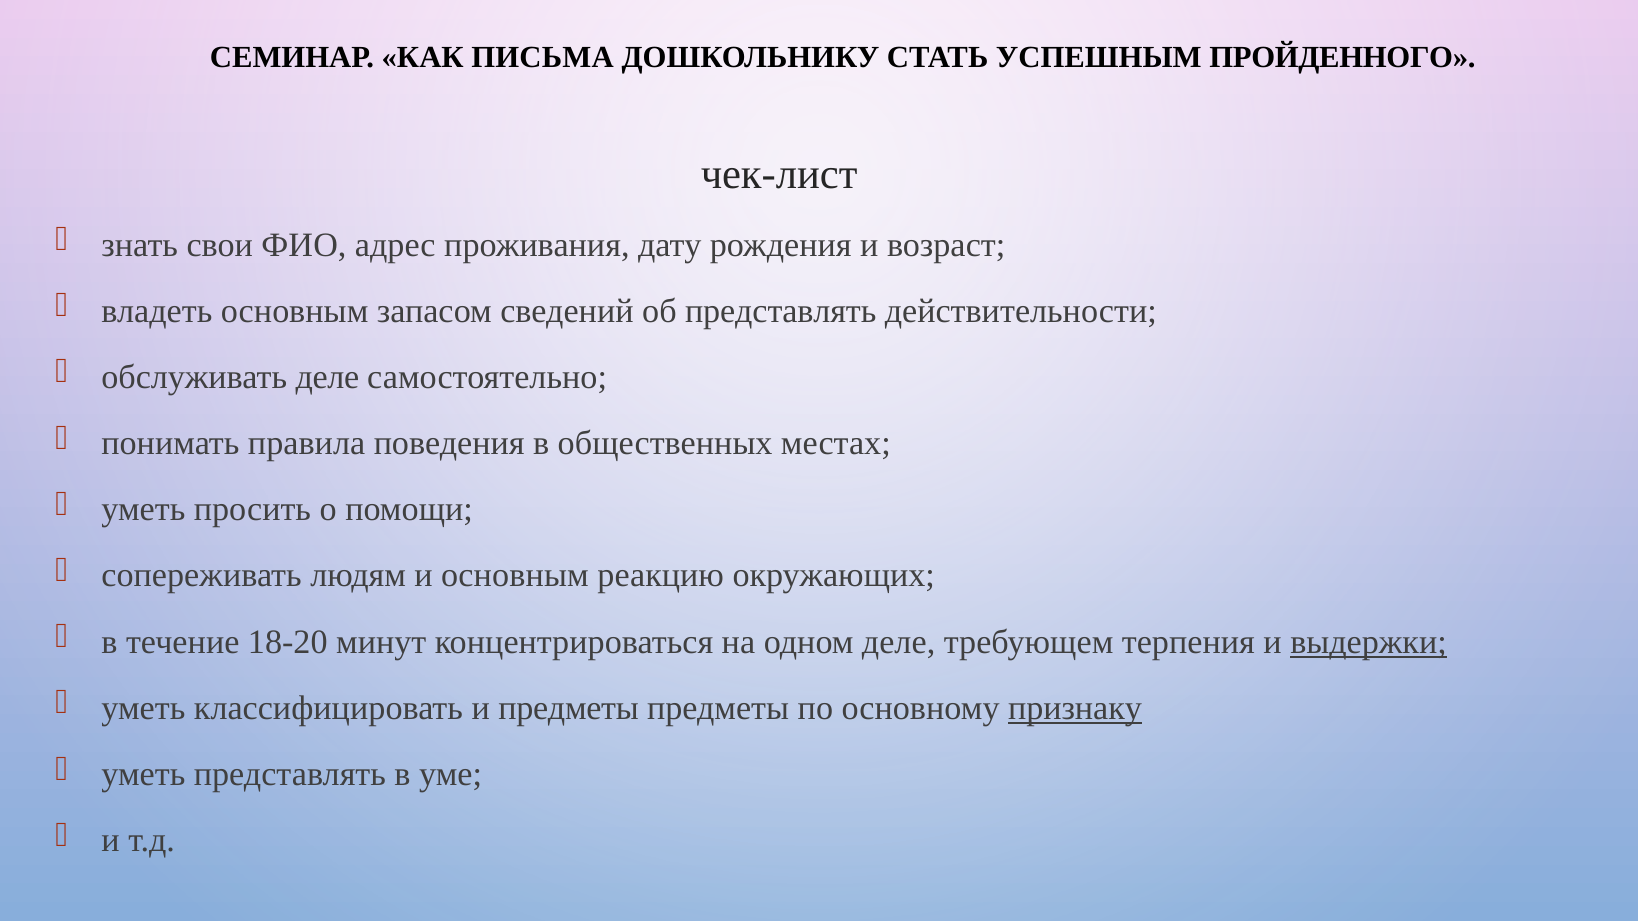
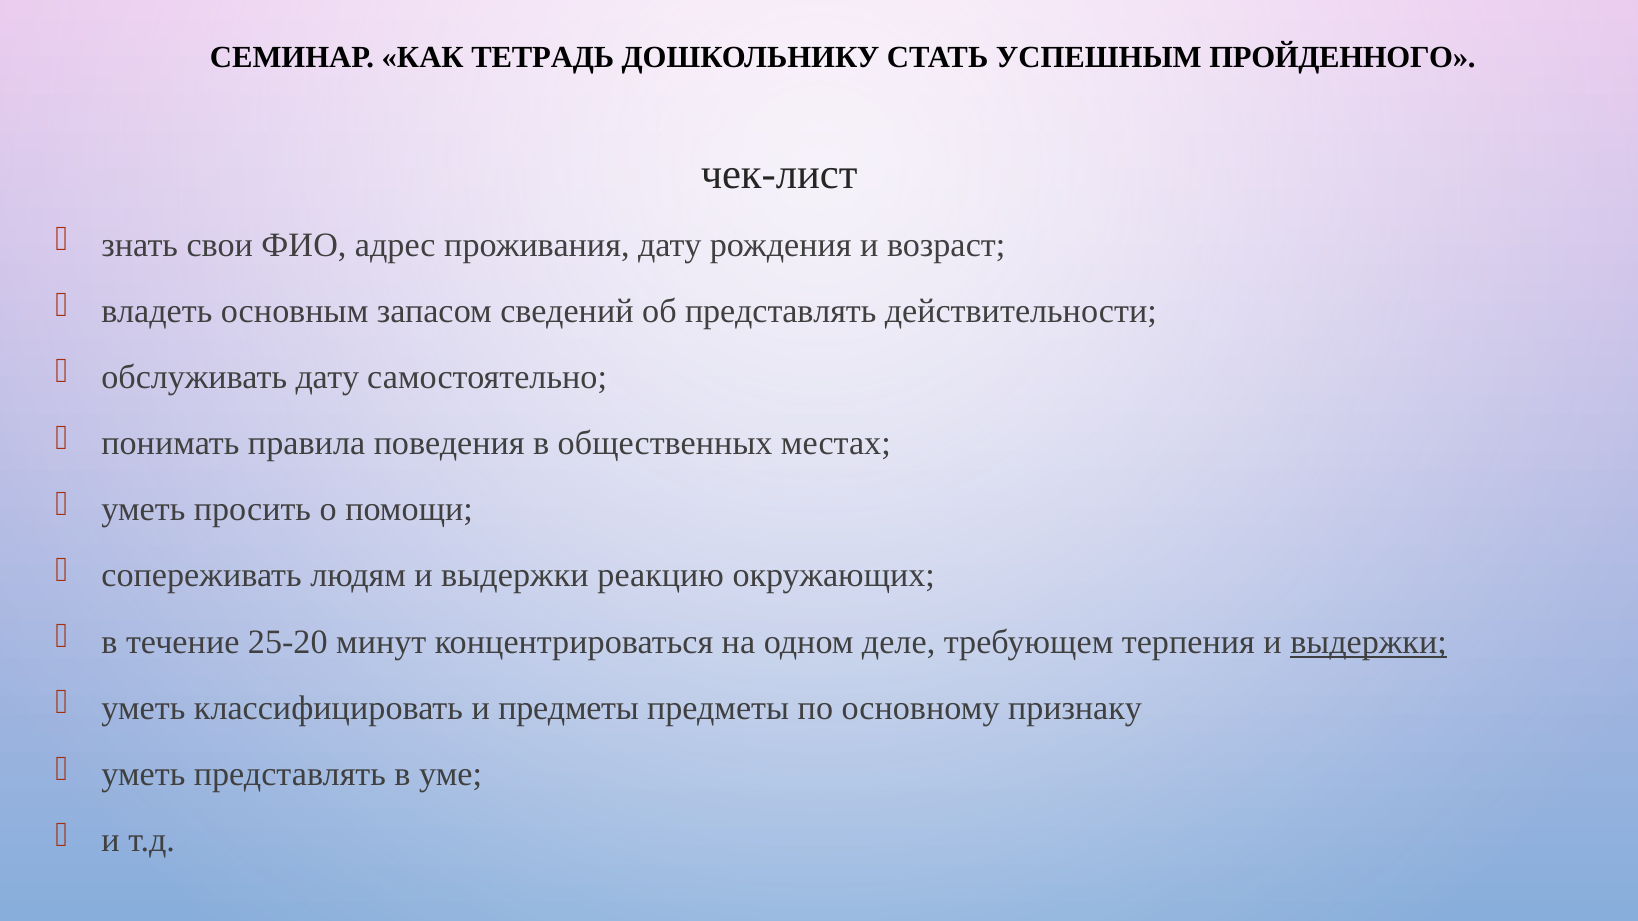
ПИСЬМА: ПИСЬМА -> ТЕТРАДЬ
обслуживать деле: деле -> дату
людям и основным: основным -> выдержки
18-20: 18-20 -> 25-20
признаку underline: present -> none
